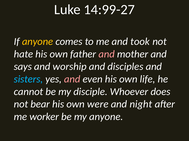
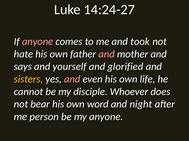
14:99-27: 14:99-27 -> 14:24-27
anyone at (38, 42) colour: yellow -> pink
worship: worship -> yourself
disciples: disciples -> glorified
sisters colour: light blue -> yellow
were: were -> word
worker: worker -> person
